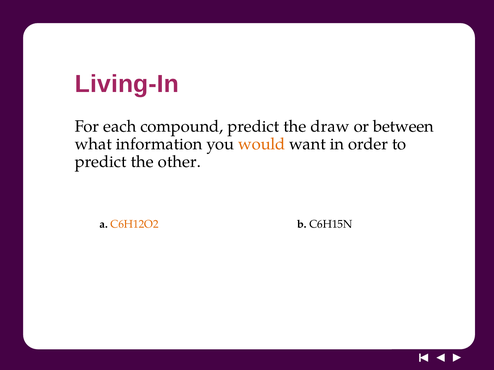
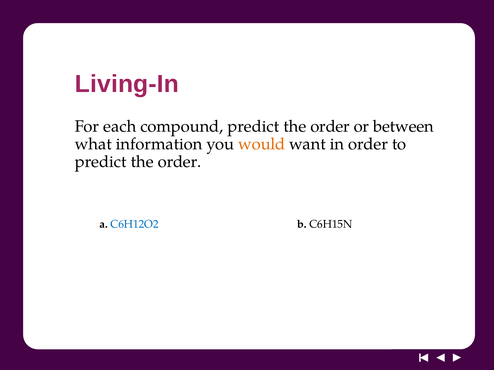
compound predict the draw: draw -> order
other at (179, 162): other -> order
C6H12O2 colour: orange -> blue
